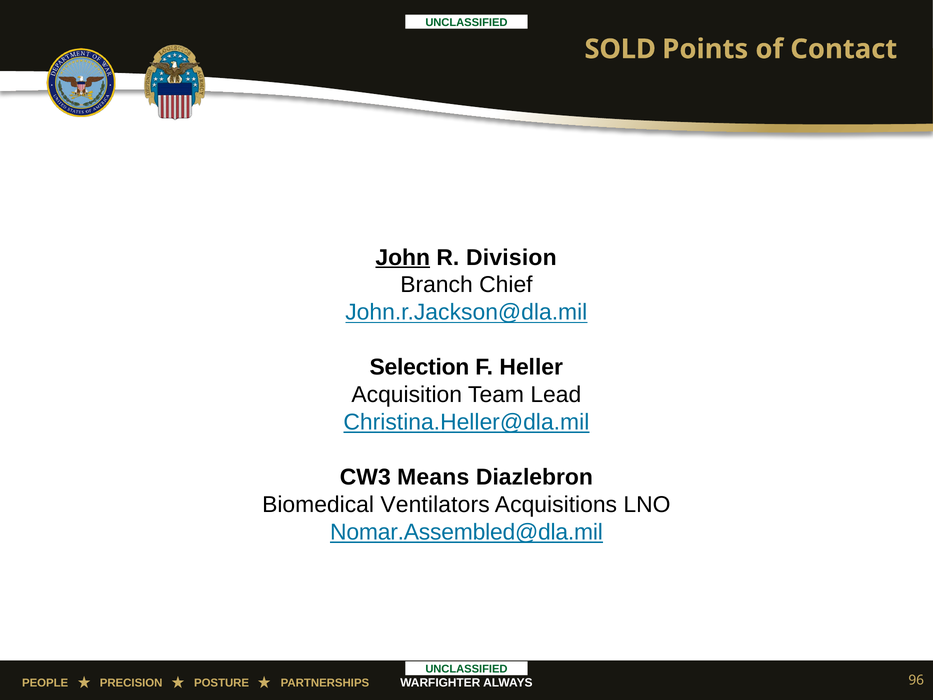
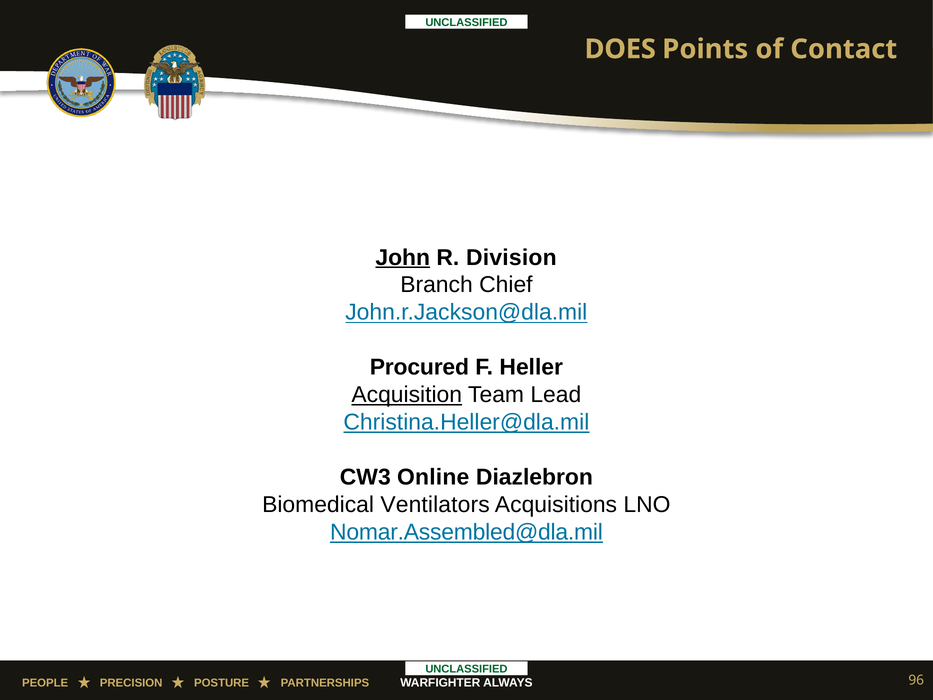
SOLD: SOLD -> DOES
Selection: Selection -> Procured
Acquisition underline: none -> present
Means: Means -> Online
